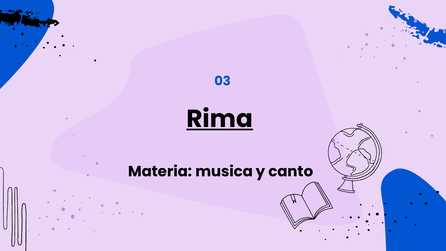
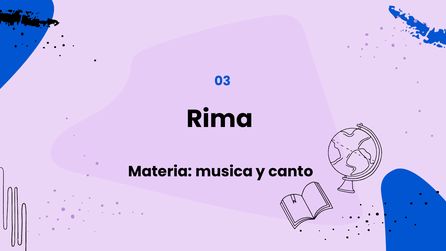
Rima underline: present -> none
